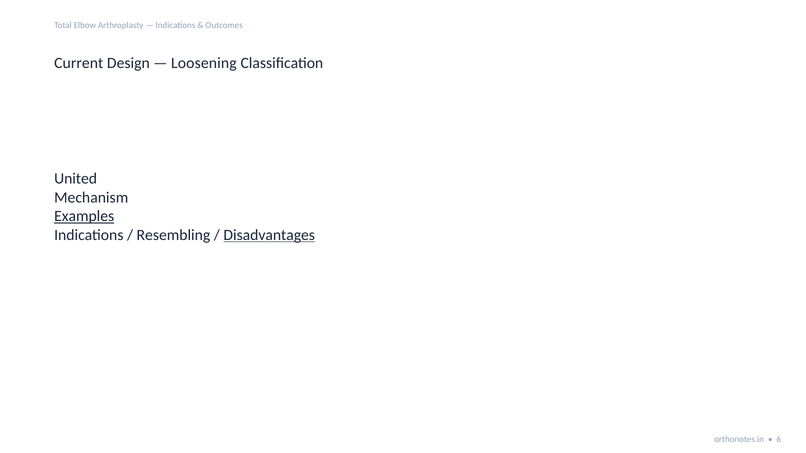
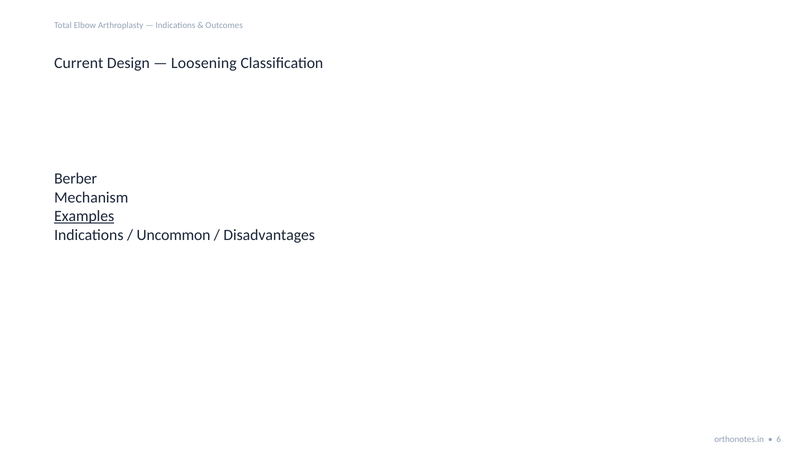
United: United -> Berber
Resembling: Resembling -> Uncommon
Disadvantages underline: present -> none
